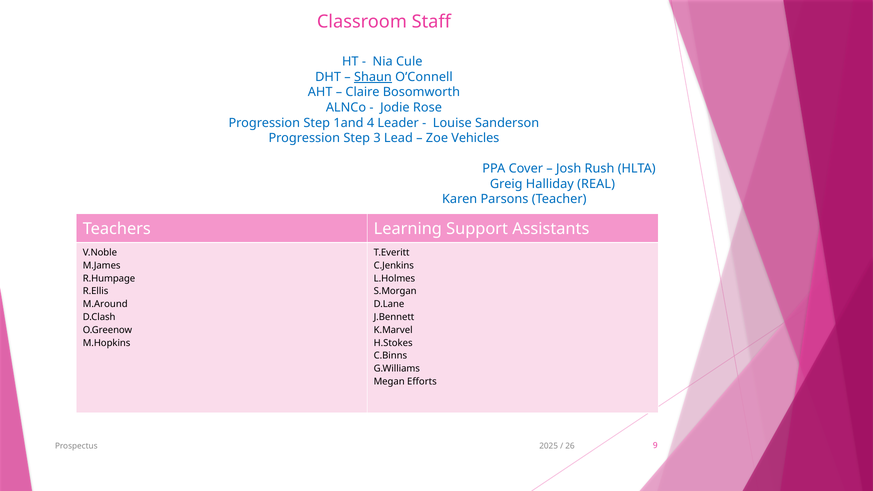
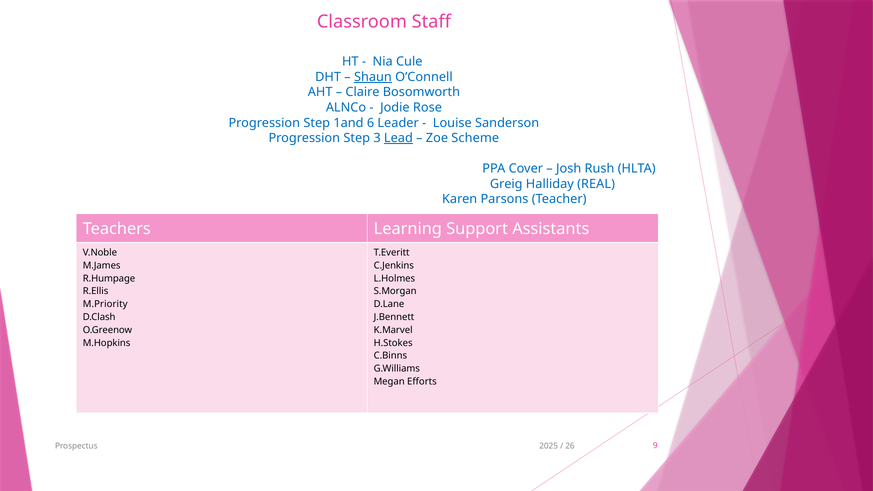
4: 4 -> 6
Lead underline: none -> present
Vehicles: Vehicles -> Scheme
M.Around: M.Around -> M.Priority
